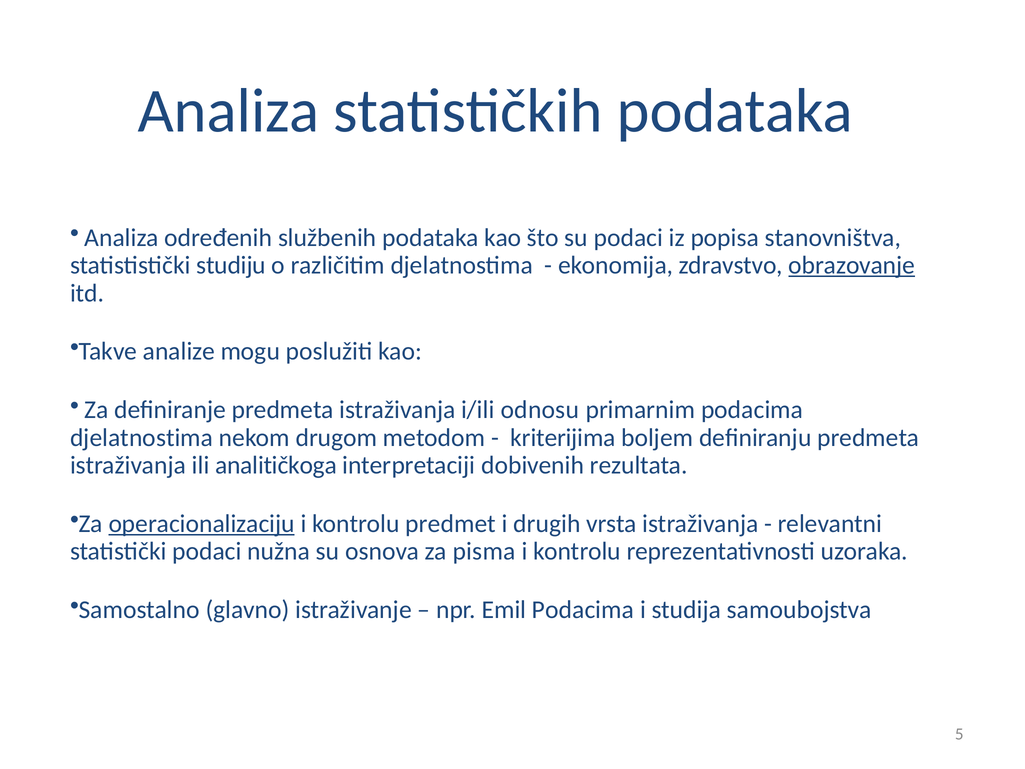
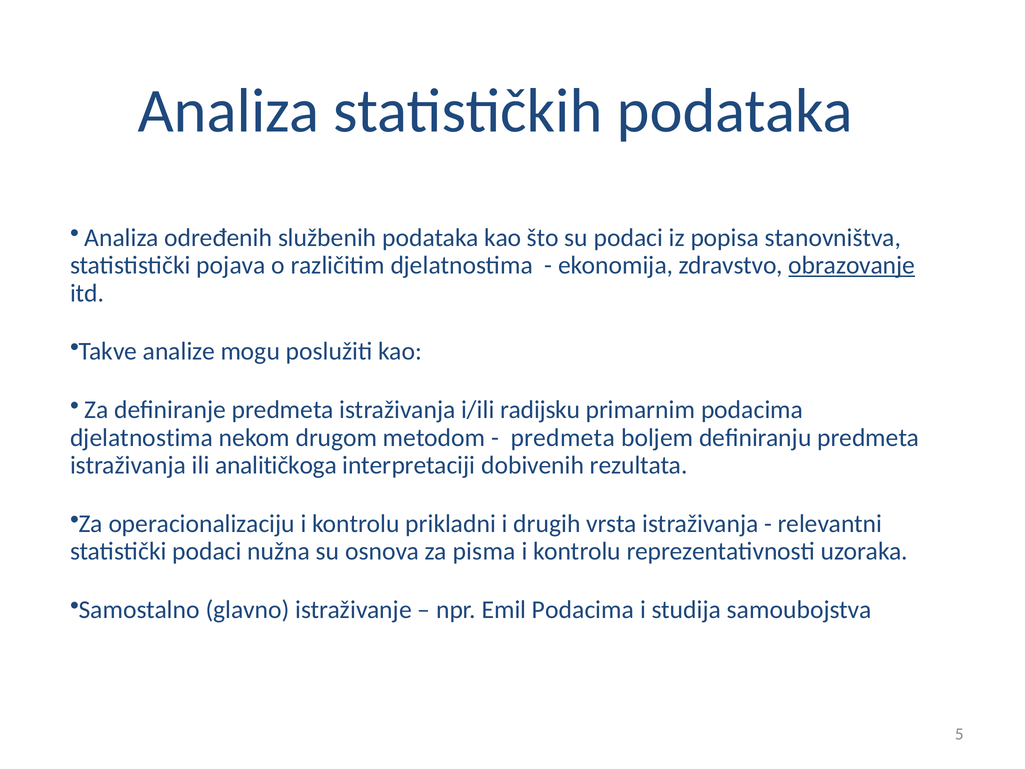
studiju: studiju -> pojava
odnosu: odnosu -> radijsku
kriterijima at (563, 437): kriterijima -> predmeta
operacionalizaciju underline: present -> none
predmet: predmet -> prikladni
